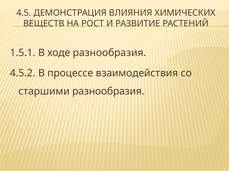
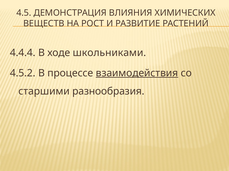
1.5.1: 1.5.1 -> 4.4.4
ходе разнообразия: разнообразия -> школьниками
взаимодействия underline: none -> present
